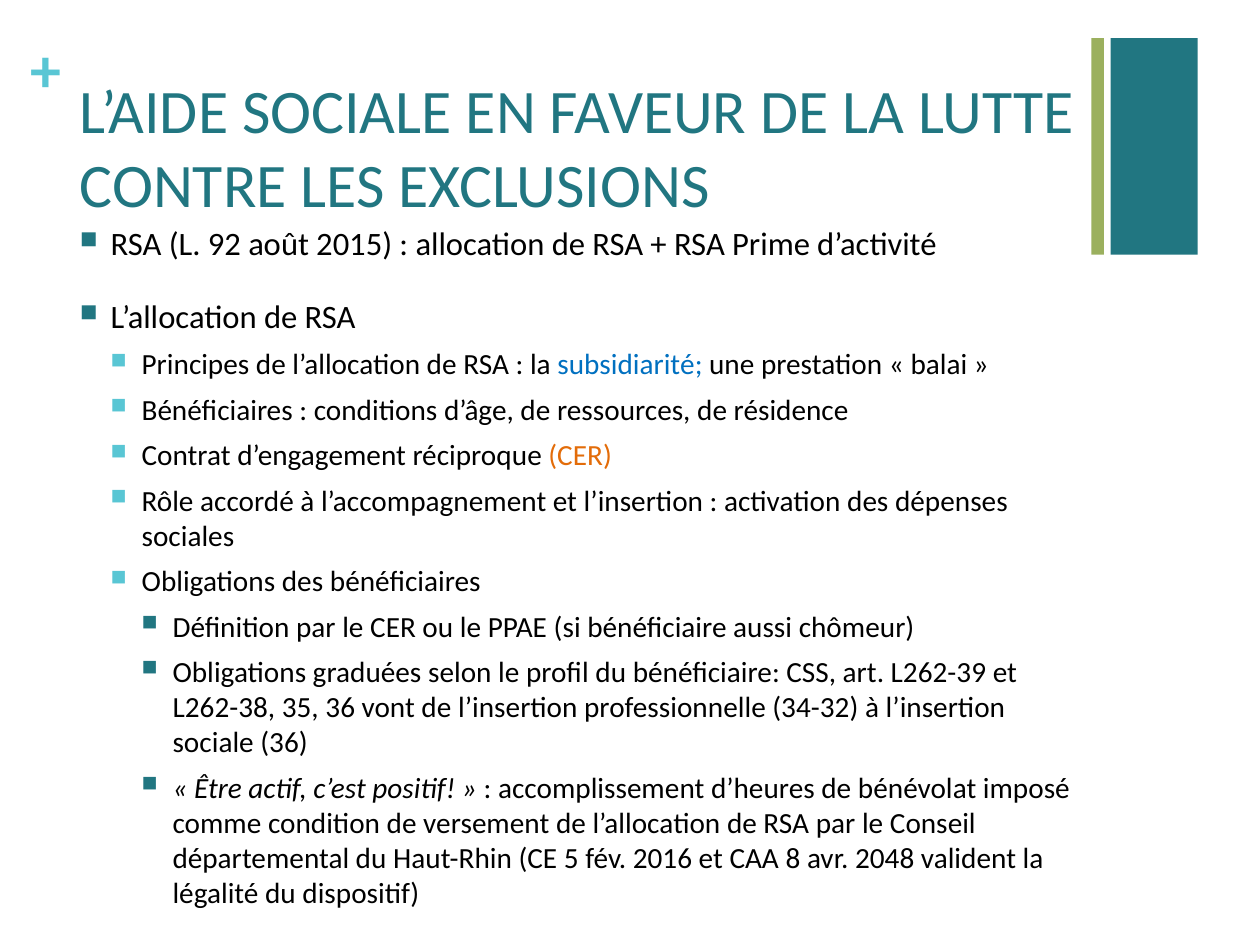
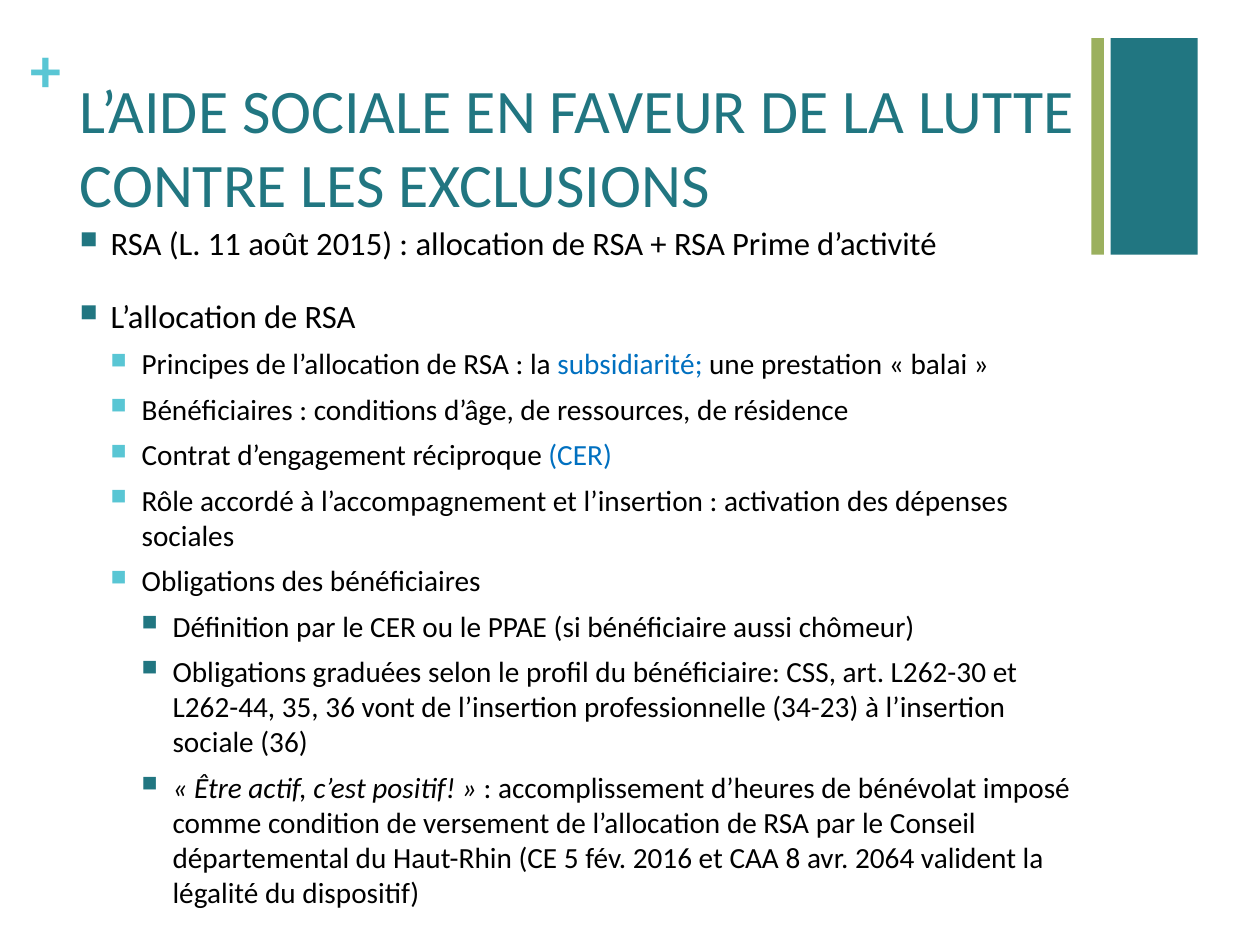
92: 92 -> 11
CER at (580, 456) colour: orange -> blue
L262-39: L262-39 -> L262-30
L262-38: L262-38 -> L262-44
34-32: 34-32 -> 34-23
2048: 2048 -> 2064
